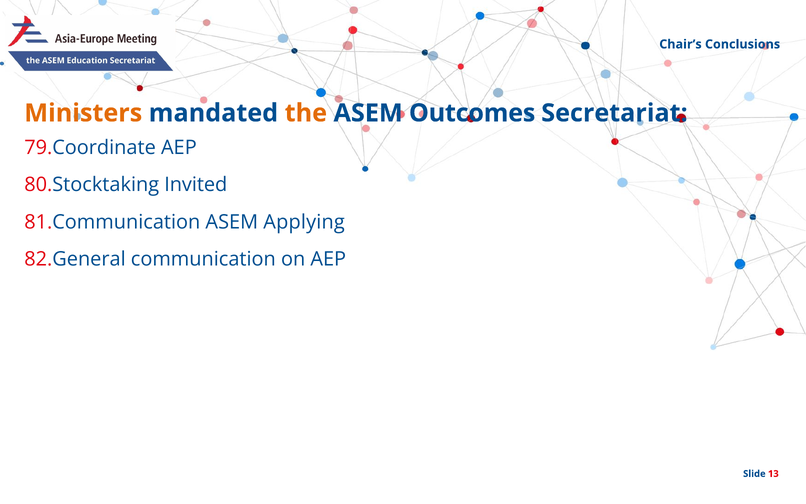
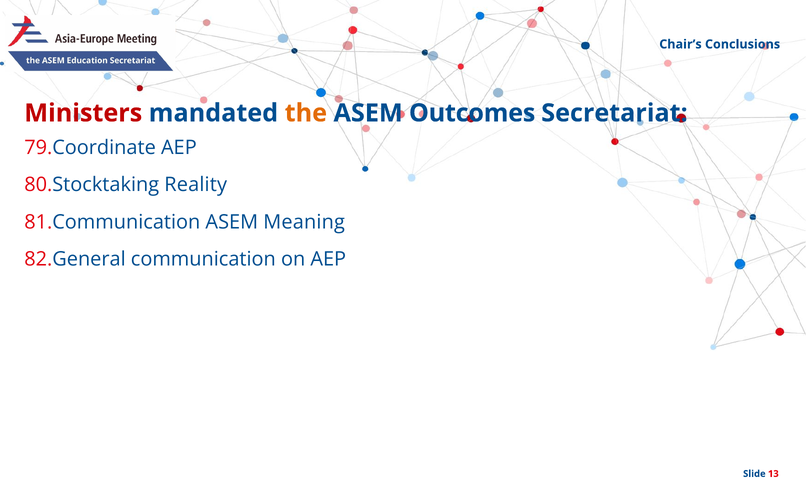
Ministers colour: orange -> red
Invited: Invited -> Reality
Applying: Applying -> Meaning
